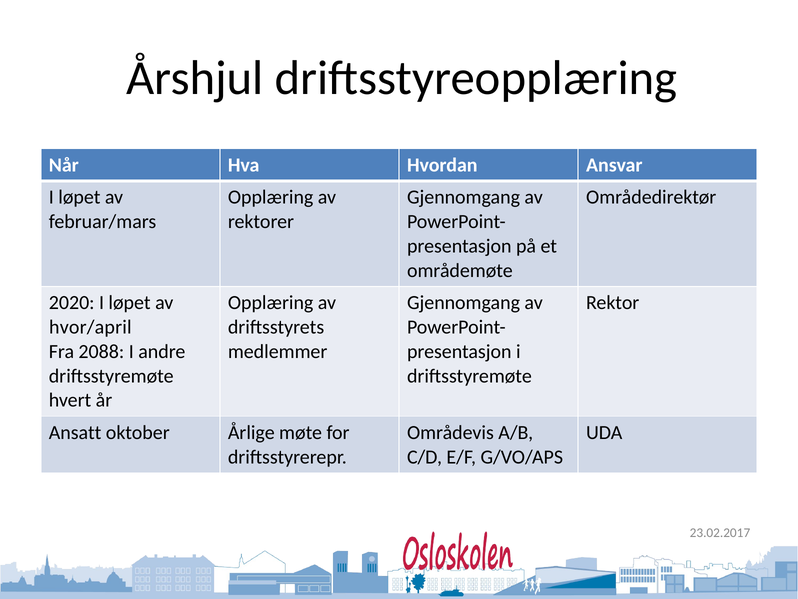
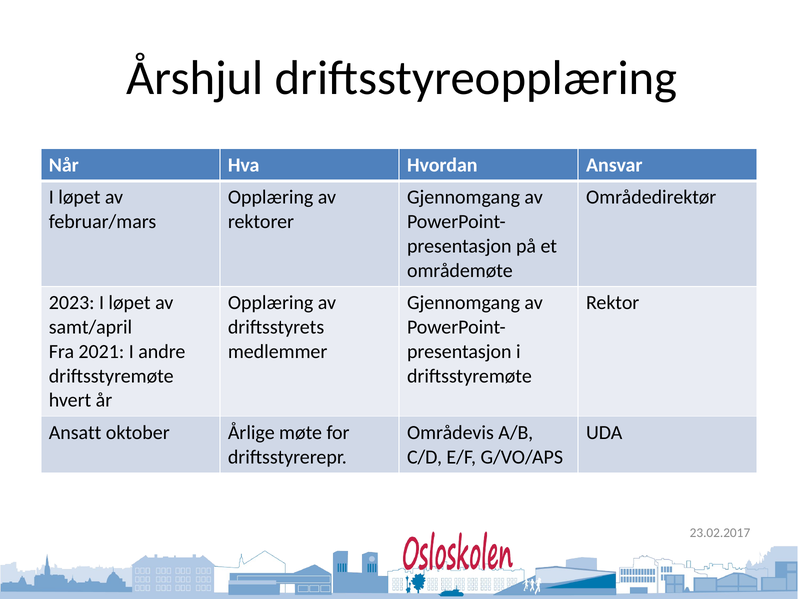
2020: 2020 -> 2023
hvor/april: hvor/april -> samt/april
2088: 2088 -> 2021
